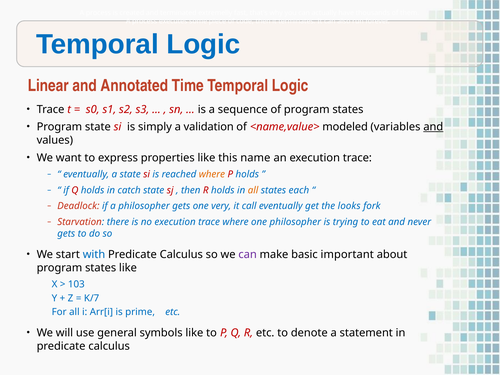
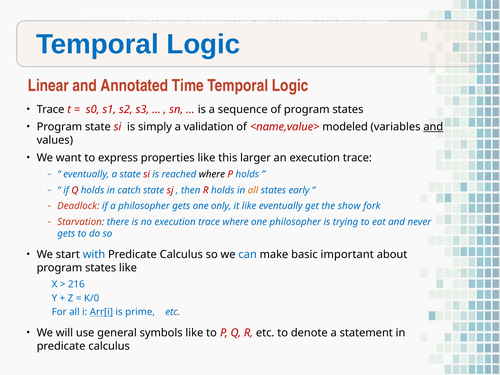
name: name -> larger
where at (212, 174) colour: orange -> black
each: each -> early
very: very -> only
it call: call -> like
looks: looks -> show
can at (248, 255) colour: purple -> blue
103: 103 -> 216
K/7: K/7 -> K/0
Arr[i underline: none -> present
